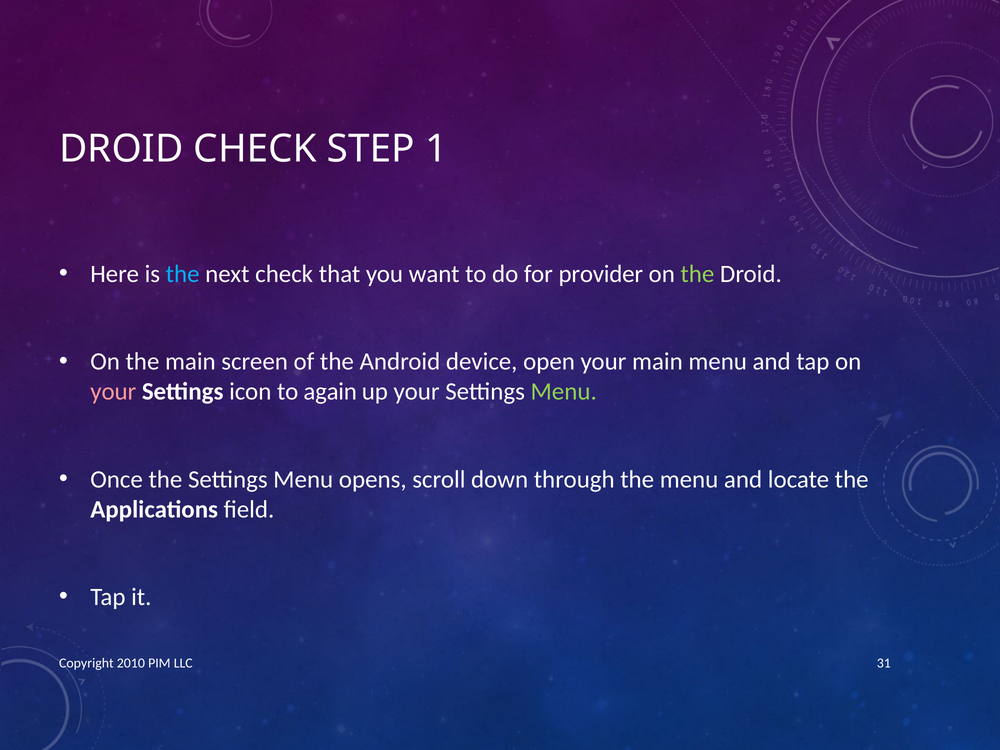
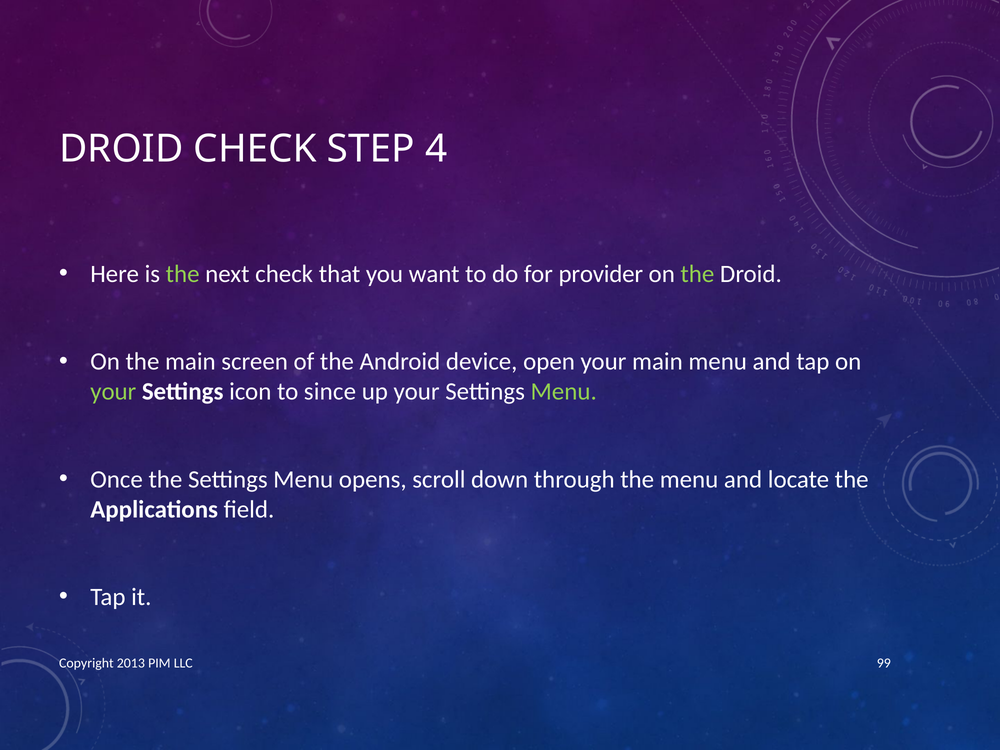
1: 1 -> 4
the at (183, 274) colour: light blue -> light green
your at (113, 392) colour: pink -> light green
again: again -> since
2010: 2010 -> 2013
31: 31 -> 99
